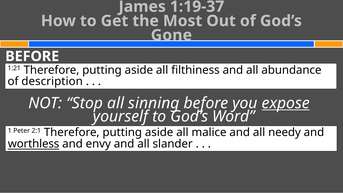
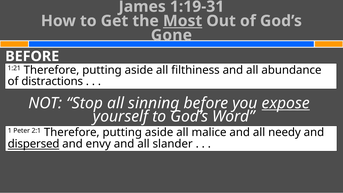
1:19-37: 1:19-37 -> 1:19-31
Most underline: none -> present
description: description -> distractions
worthless: worthless -> dispersed
